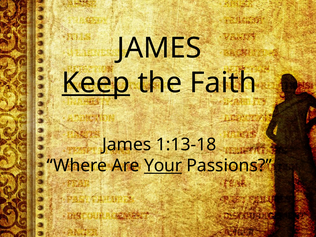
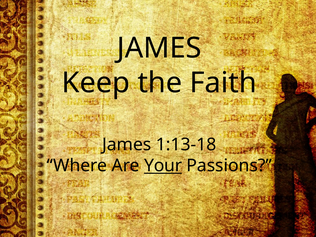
Keep underline: present -> none
